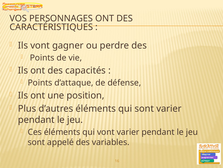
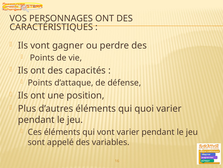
qui sont: sont -> quoi
